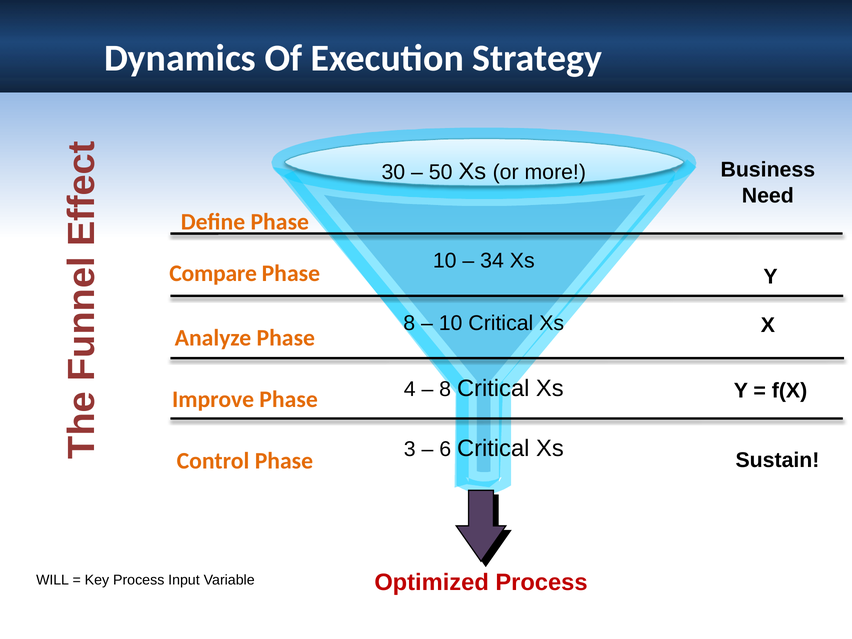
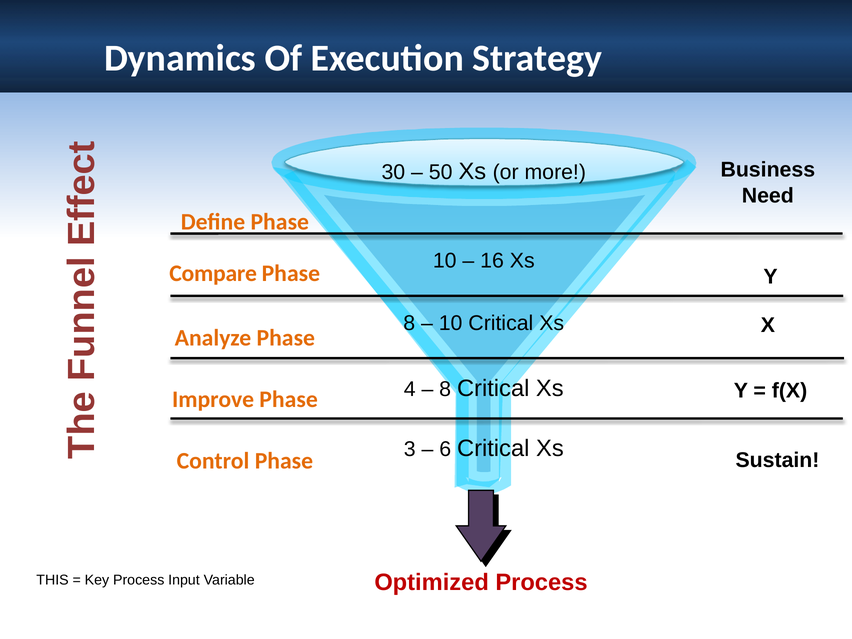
34: 34 -> 16
WILL: WILL -> THIS
